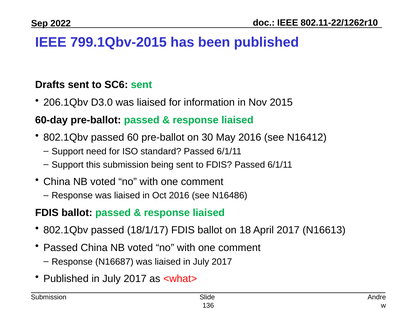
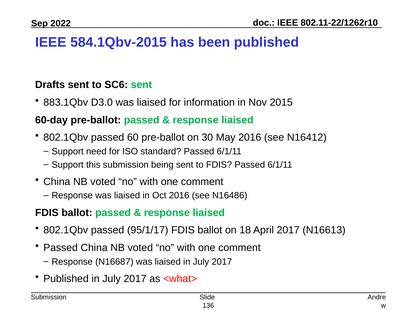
799.1Qbv-2015: 799.1Qbv-2015 -> 584.1Qbv-2015
206.1Qbv: 206.1Qbv -> 883.1Qbv
18/1/17: 18/1/17 -> 95/1/17
